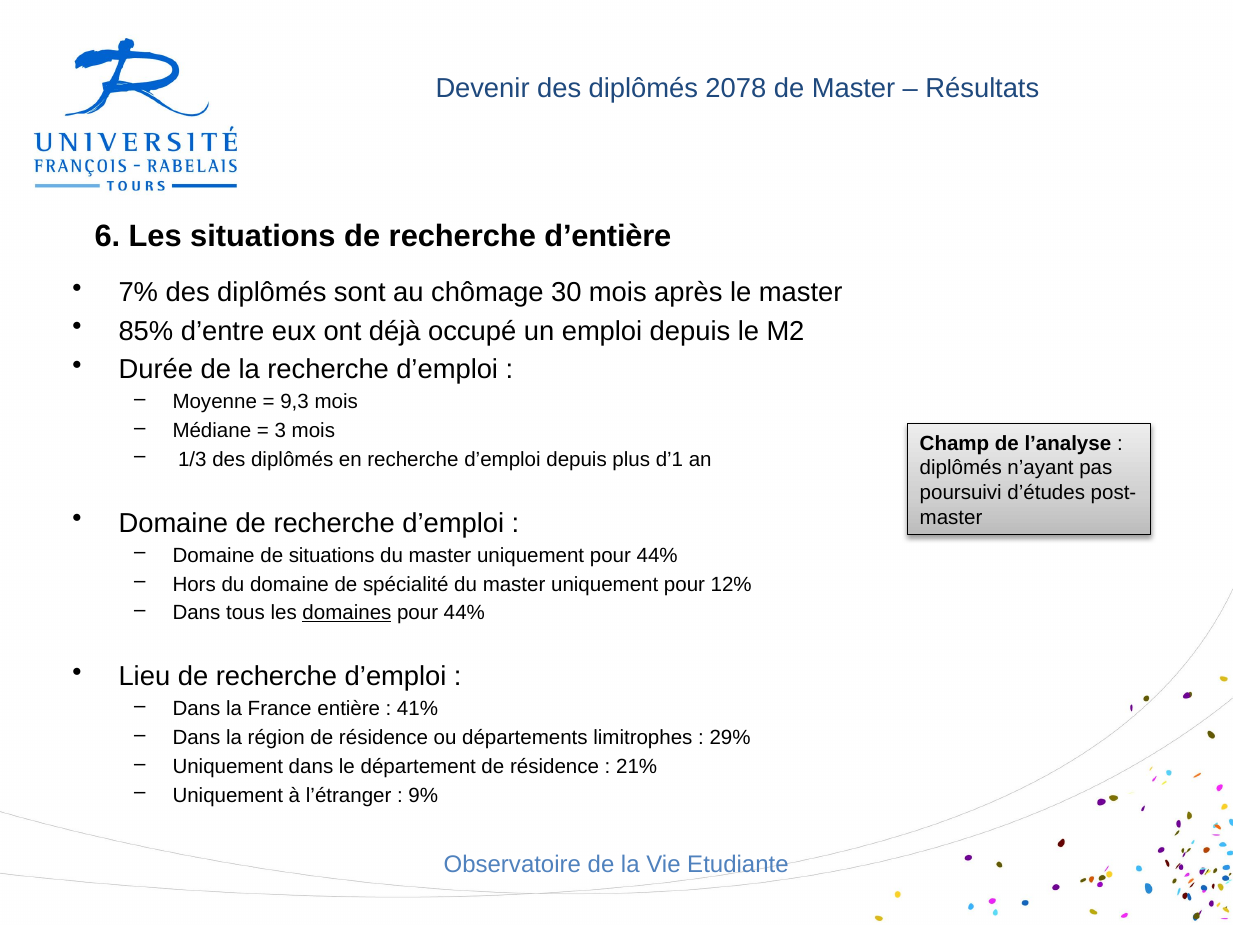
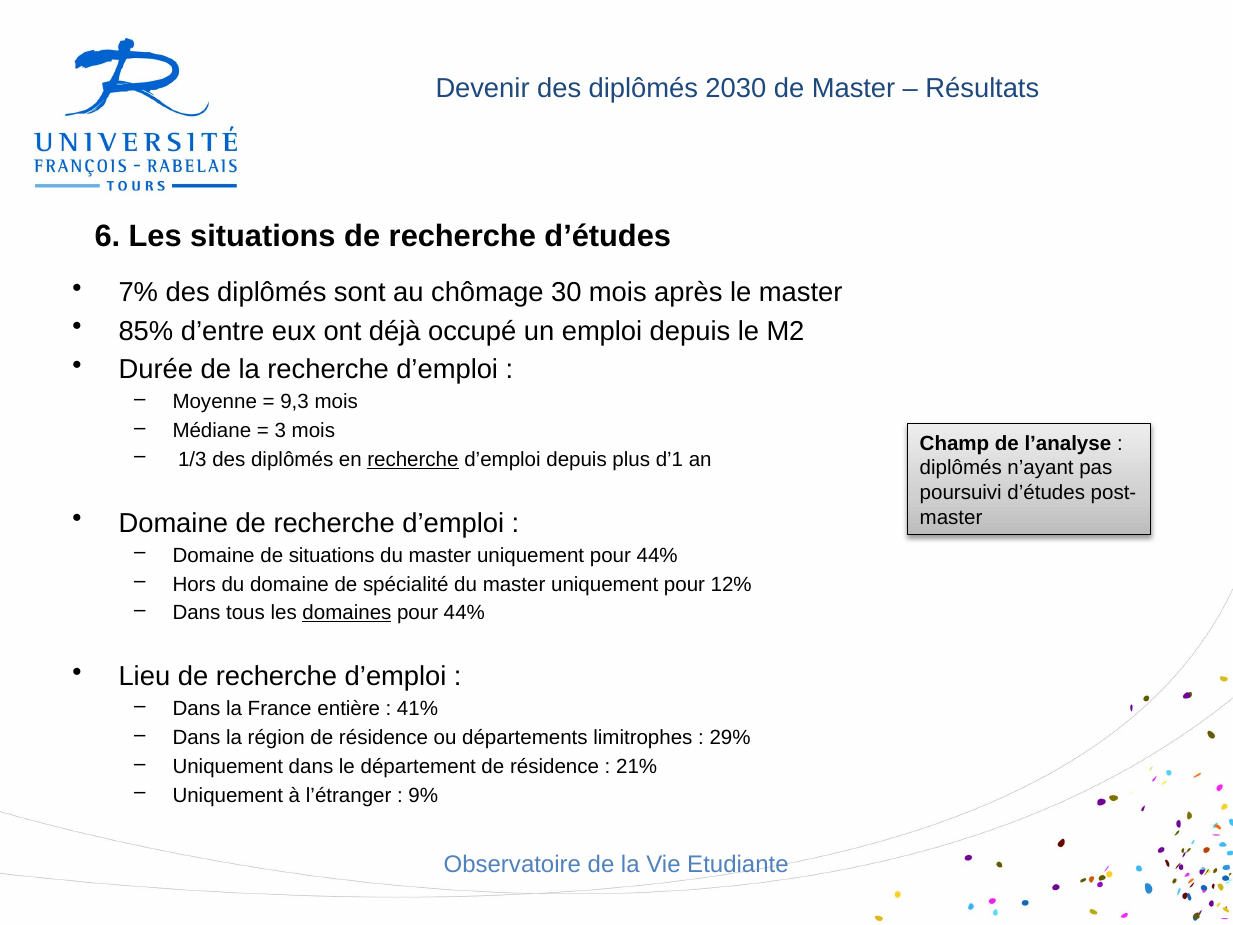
2078: 2078 -> 2030
recherche d’entière: d’entière -> d’études
recherche at (413, 459) underline: none -> present
